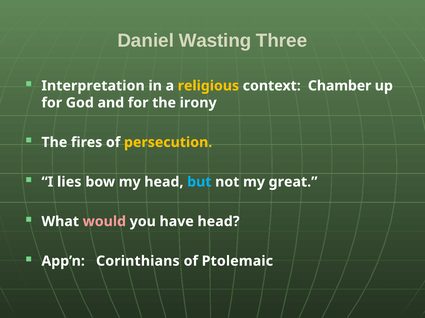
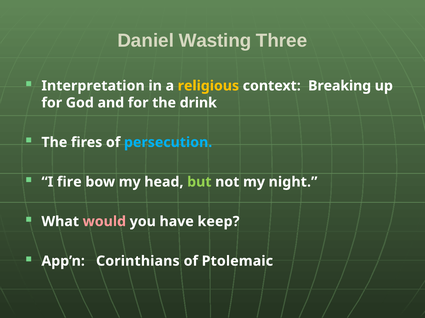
Chamber: Chamber -> Breaking
irony: irony -> drink
persecution colour: yellow -> light blue
lies: lies -> fire
but colour: light blue -> light green
great: great -> night
have head: head -> keep
